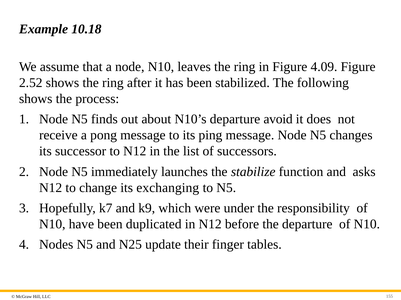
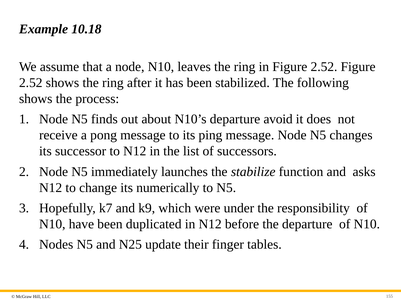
in Figure 4.09: 4.09 -> 2.52
exchanging: exchanging -> numerically
